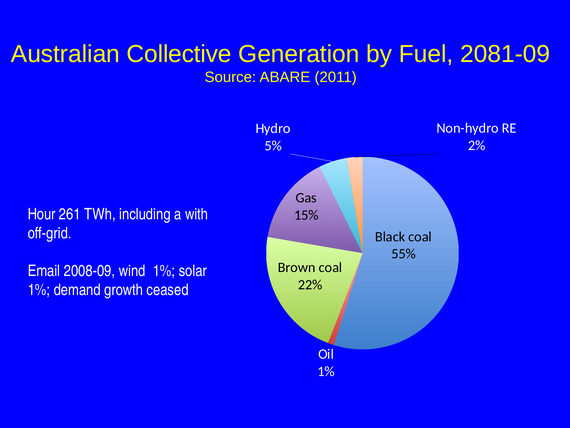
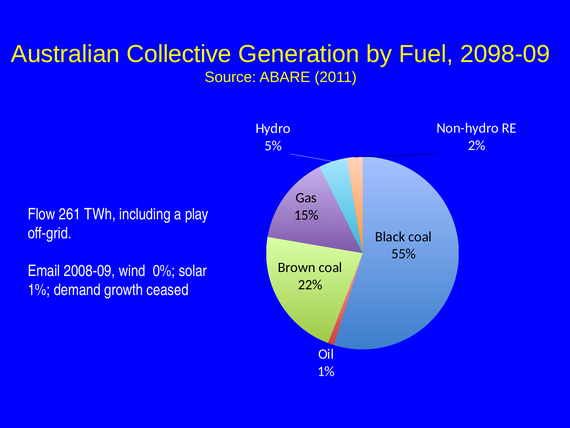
2081-09: 2081-09 -> 2098-09
Hour: Hour -> Flow
with: with -> play
1% at (164, 271): 1% -> 0%
